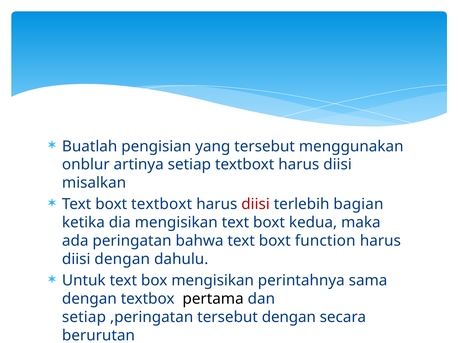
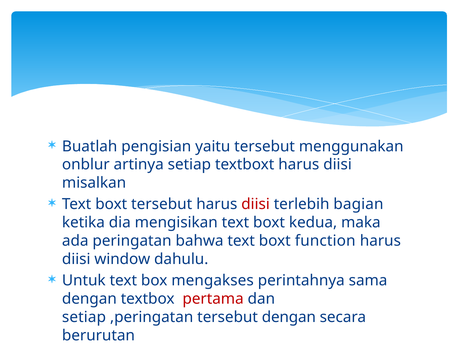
yang: yang -> yaitu
boxt textboxt: textboxt -> tersebut
diisi dengan: dengan -> window
box mengisikan: mengisikan -> mengakses
pertama colour: black -> red
